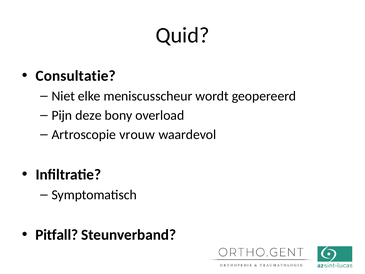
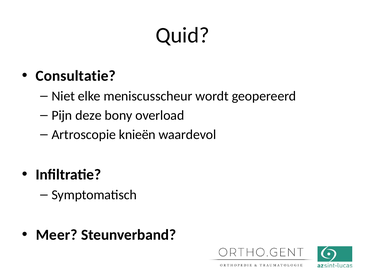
vrouw: vrouw -> knieën
Pitfall: Pitfall -> Meer
